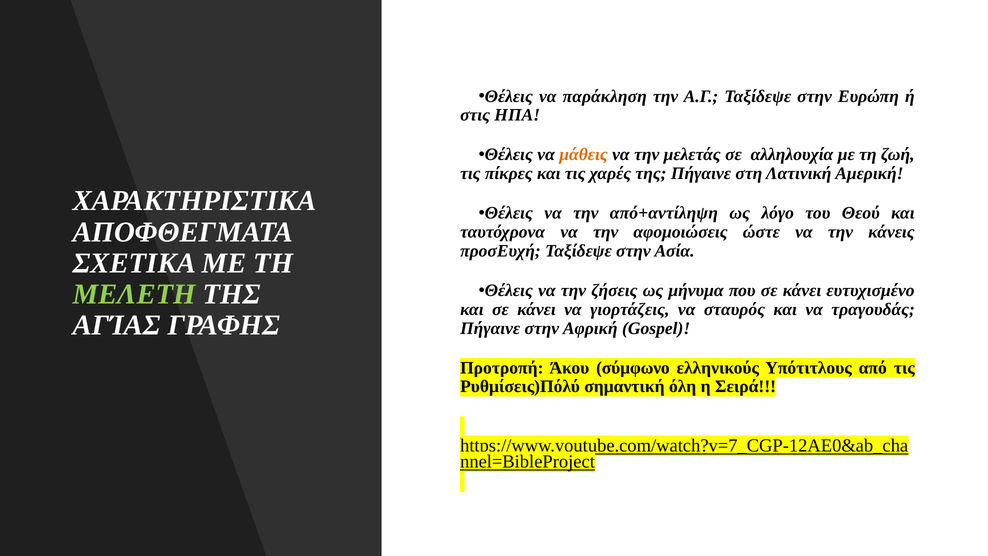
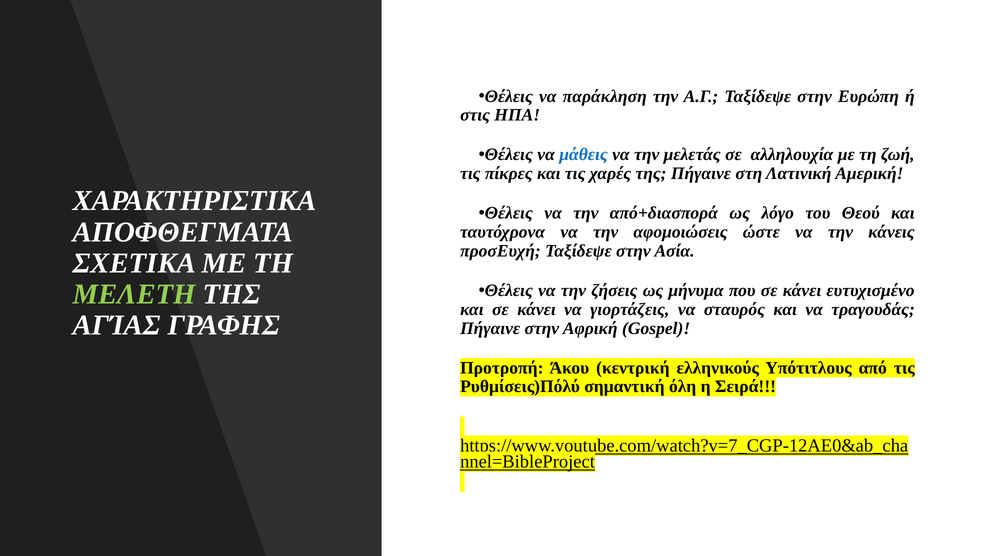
μάθεις colour: orange -> blue
από+αντίληψη: από+αντίληψη -> από+διασπορά
σύμφωνο: σύμφωνο -> κεντρική
